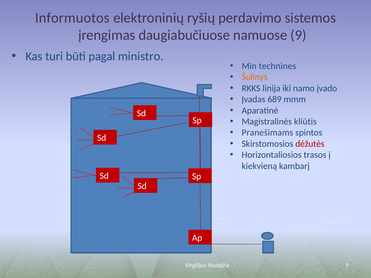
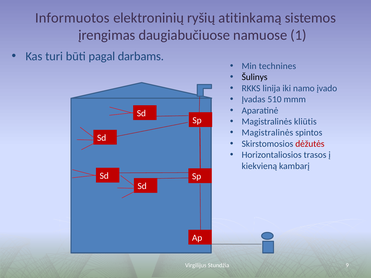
perdavimo: perdavimo -> atitinkamą
namuose 9: 9 -> 1
ministro: ministro -> darbams
Šulinys colour: orange -> black
689: 689 -> 510
Pranešimams at (267, 133): Pranešimams -> Magistralinės
